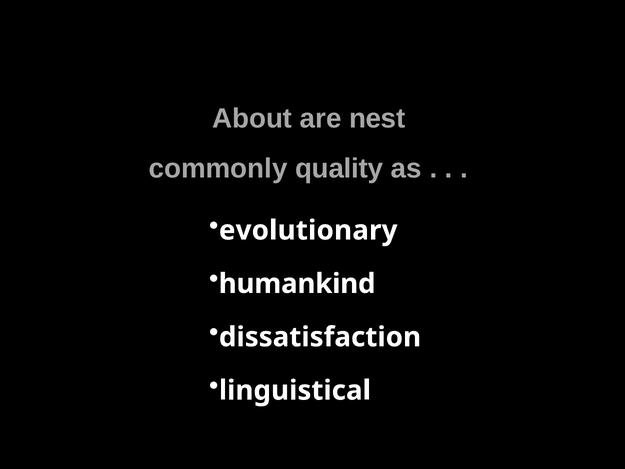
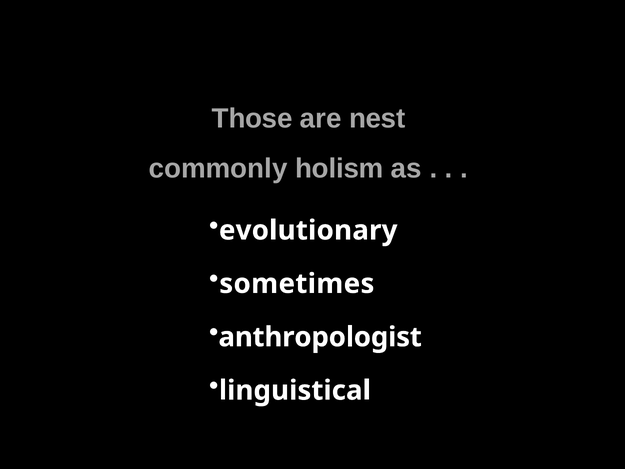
About: About -> Those
quality: quality -> holism
humankind: humankind -> sometimes
dissatisfaction: dissatisfaction -> anthropologist
